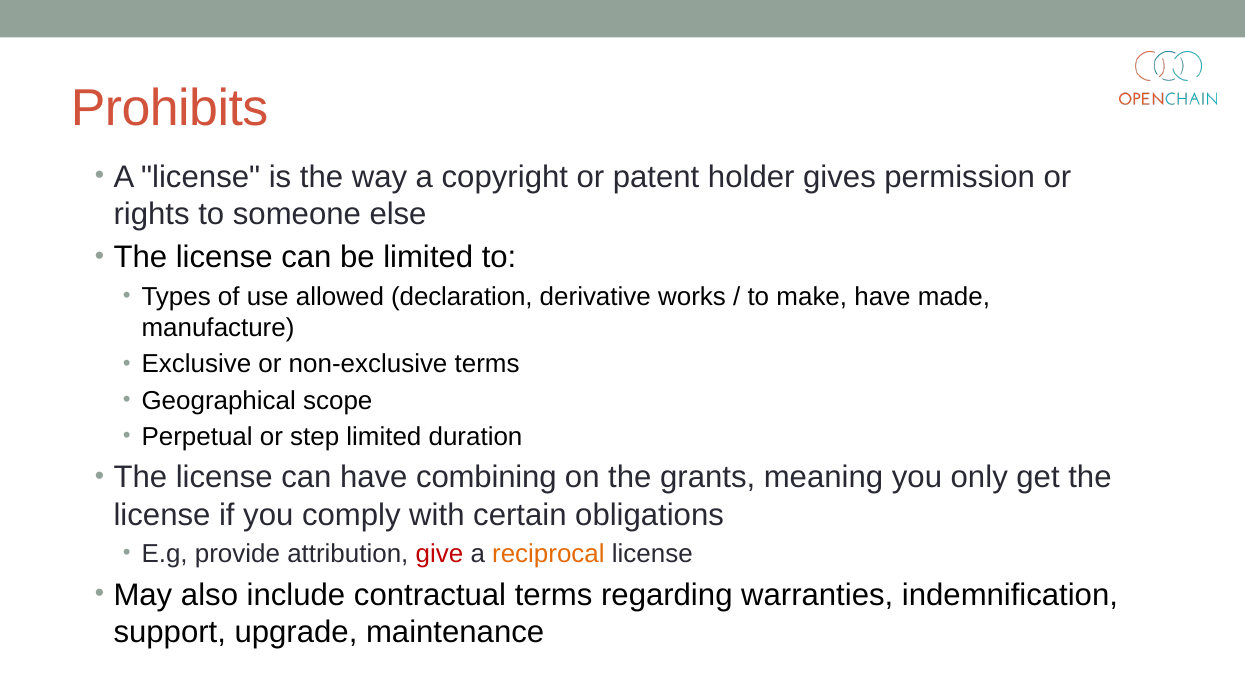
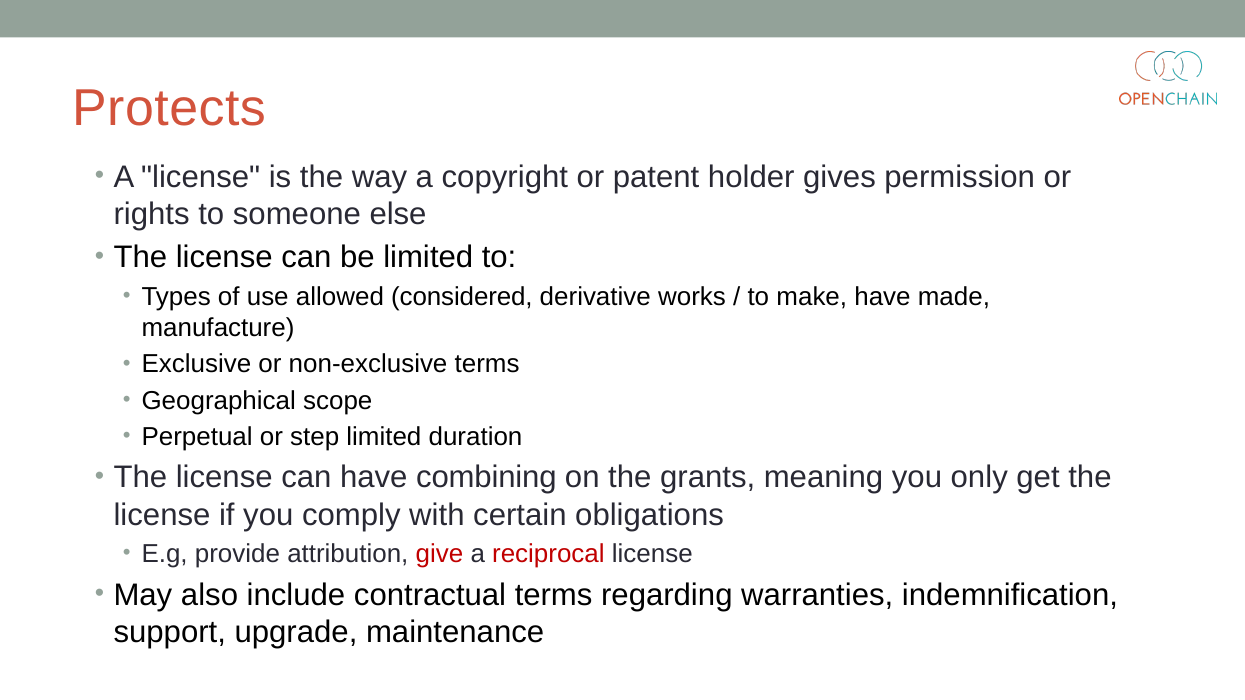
Prohibits: Prohibits -> Protects
declaration: declaration -> considered
reciprocal colour: orange -> red
